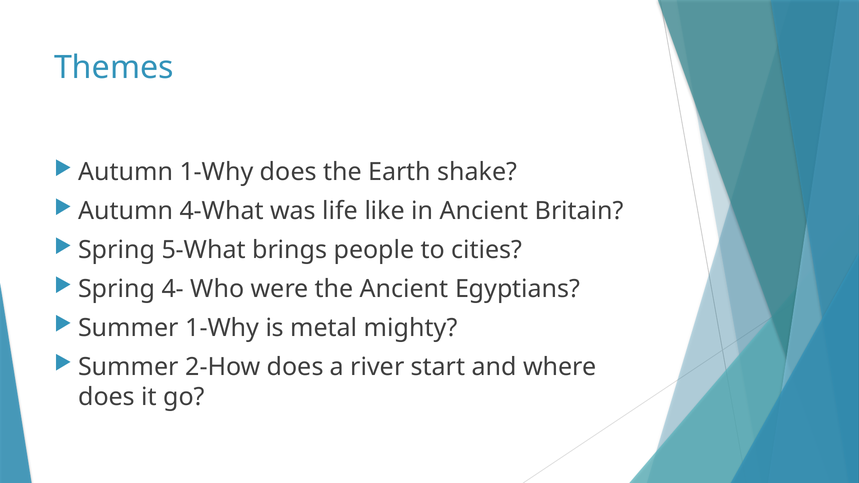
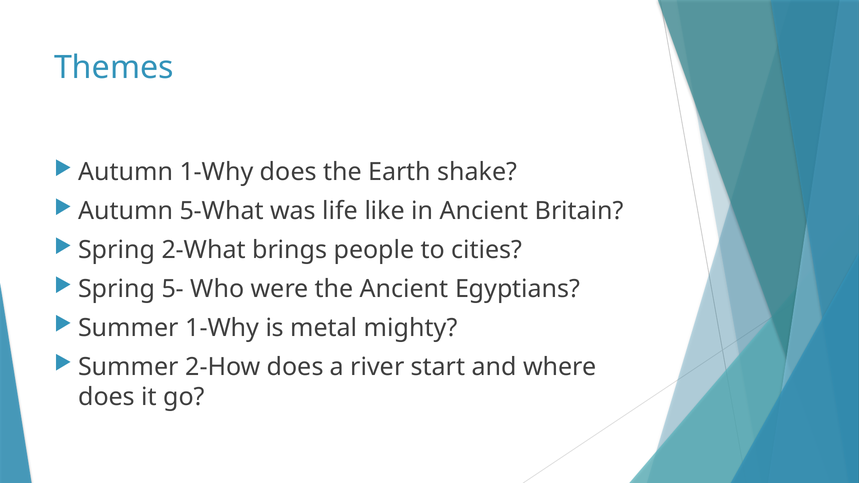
4-What: 4-What -> 5-What
5-What: 5-What -> 2-What
4-: 4- -> 5-
